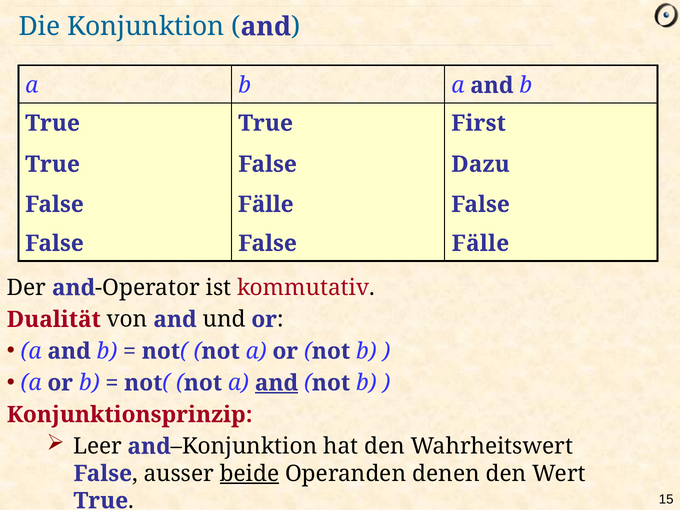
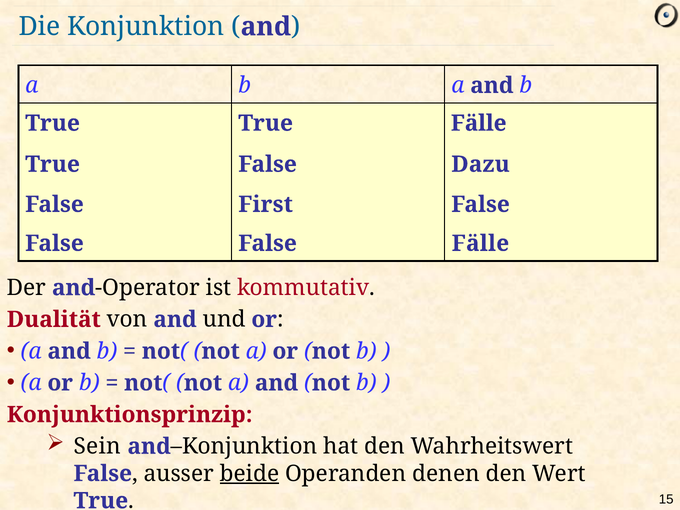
True First: First -> Fälle
Fälle at (266, 204): Fälle -> First
and at (277, 383) underline: present -> none
Leer: Leer -> Sein
